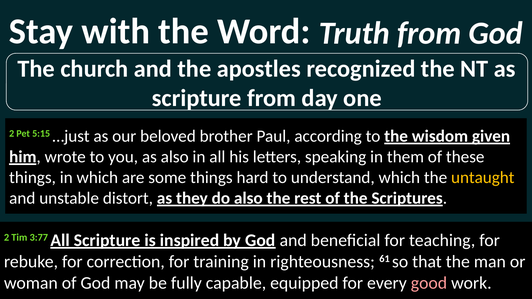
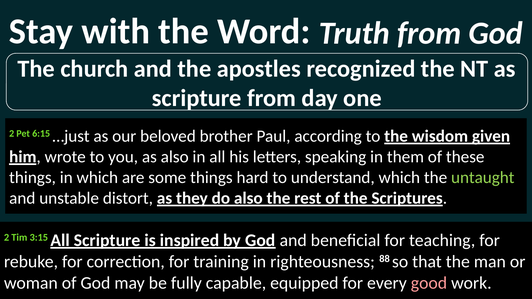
5:15: 5:15 -> 6:15
untaught colour: yellow -> light green
3:77: 3:77 -> 3:15
61: 61 -> 88
